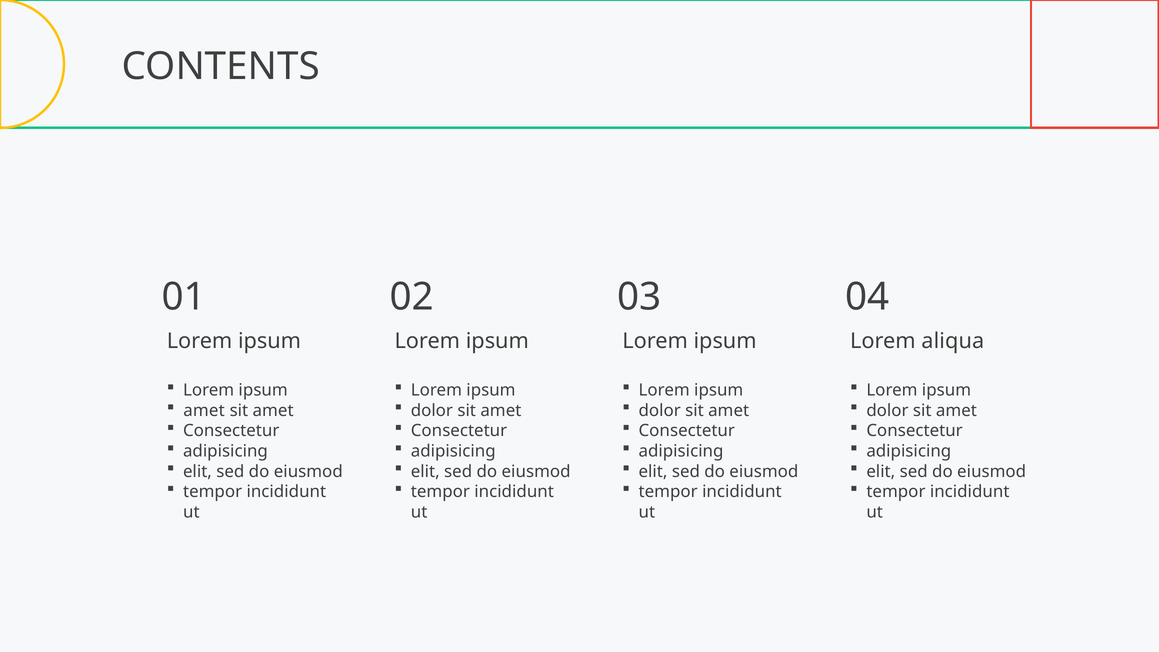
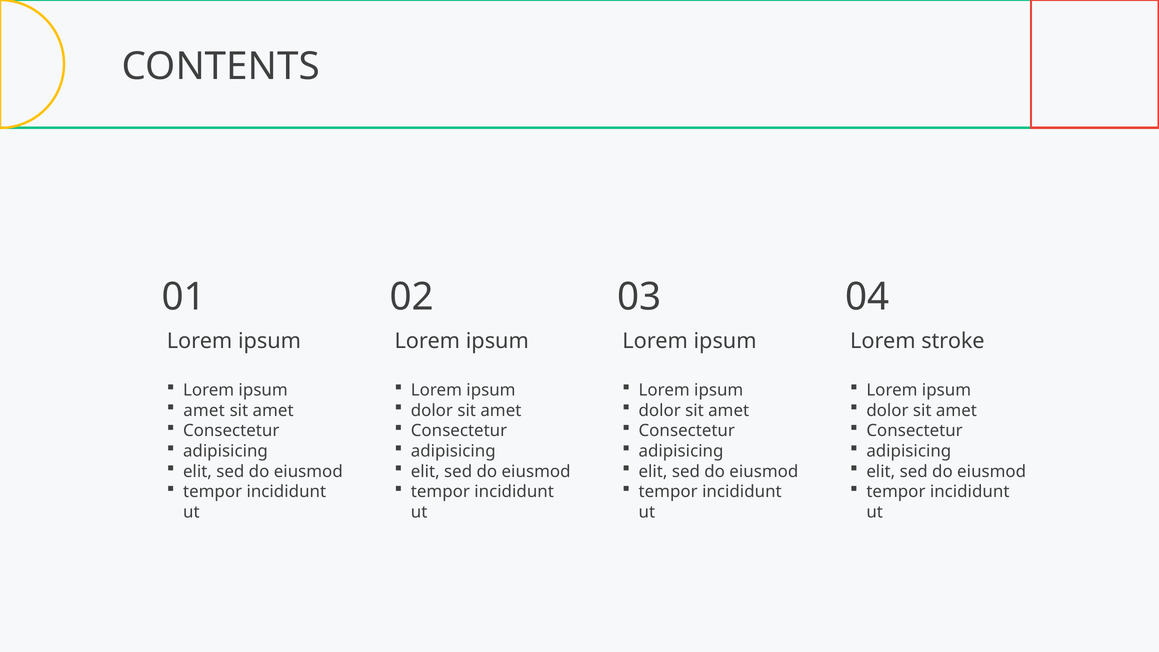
aliqua: aliqua -> stroke
